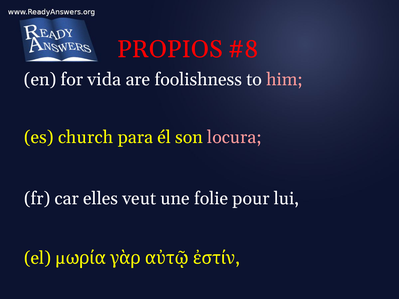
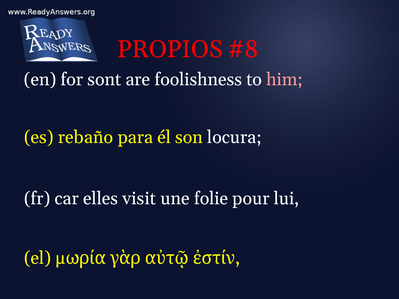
vida: vida -> sont
church: church -> rebaño
locura colour: pink -> white
veut: veut -> visit
